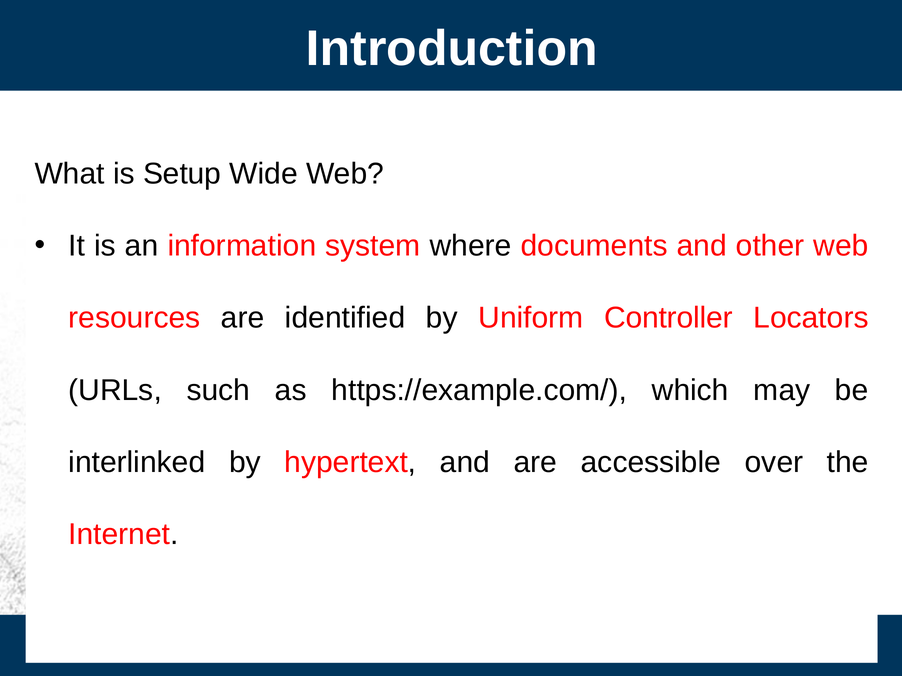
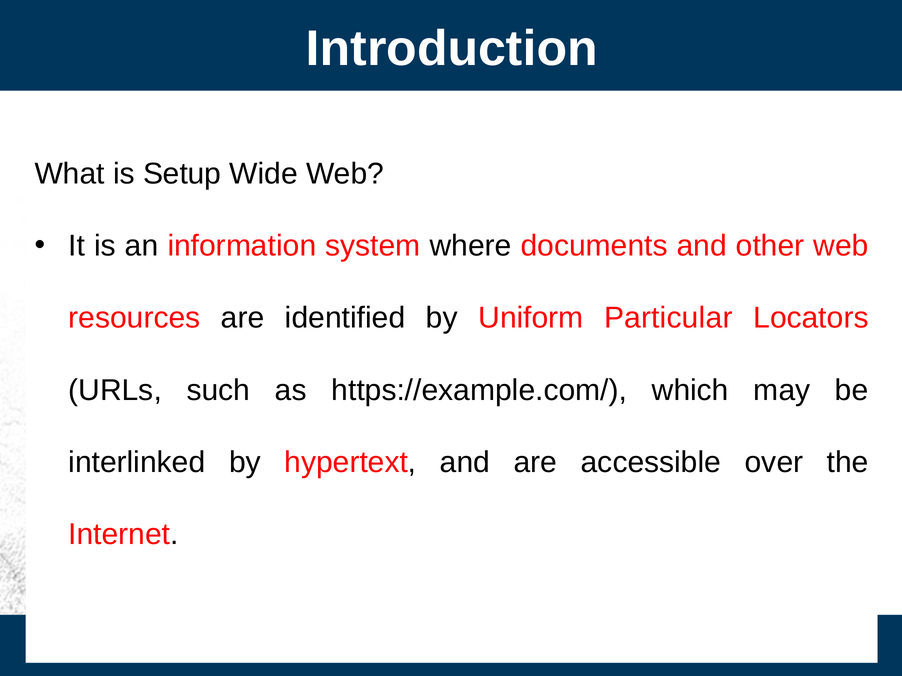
Controller: Controller -> Particular
